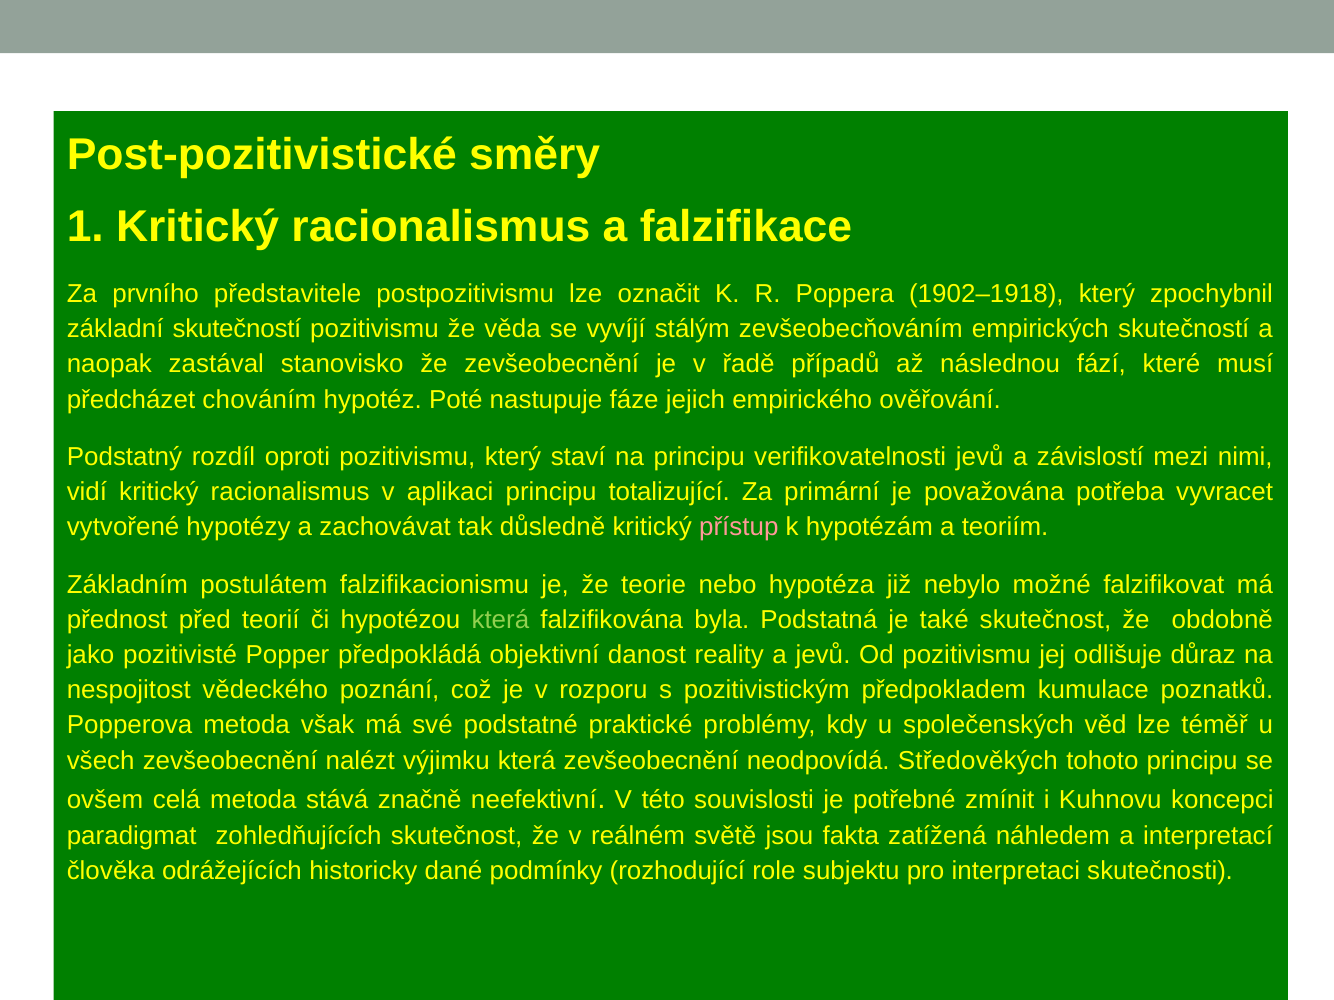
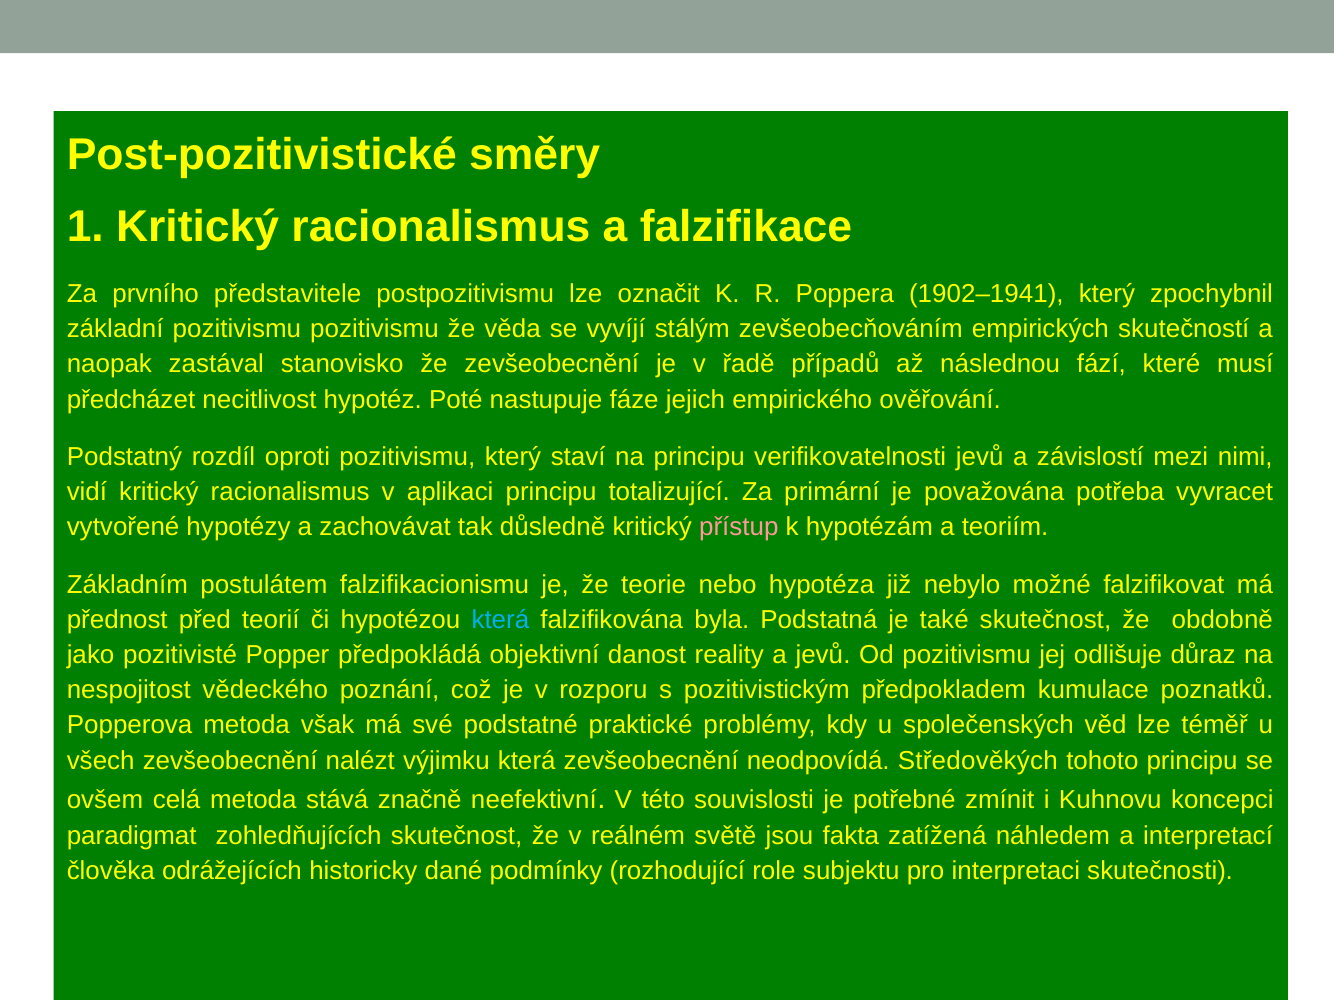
1902–1918: 1902–1918 -> 1902–1941
základní skutečností: skutečností -> pozitivismu
chováním: chováním -> necitlivost
která at (500, 620) colour: light green -> light blue
